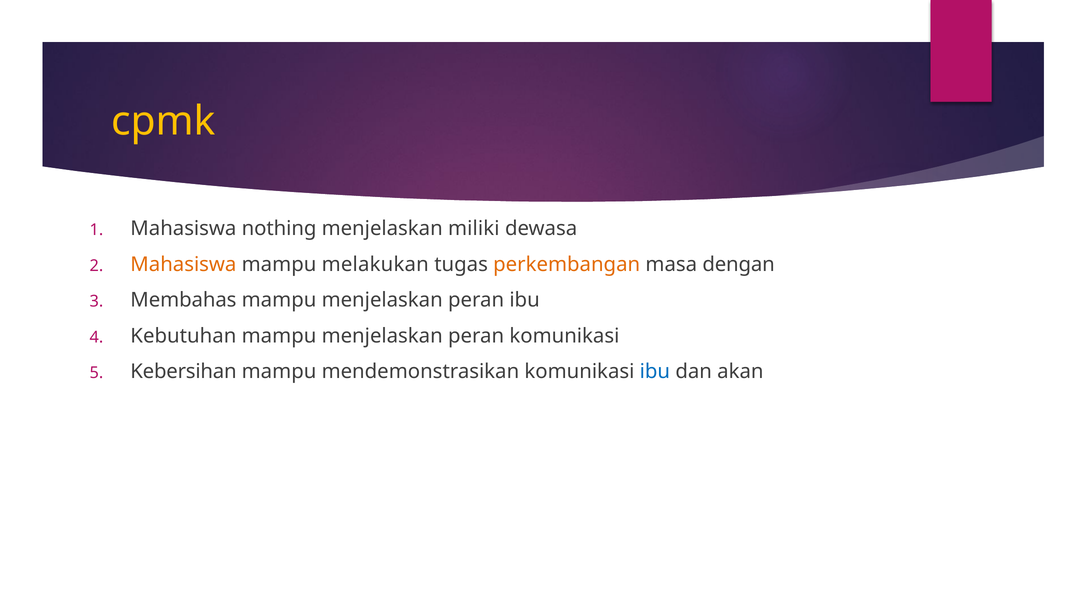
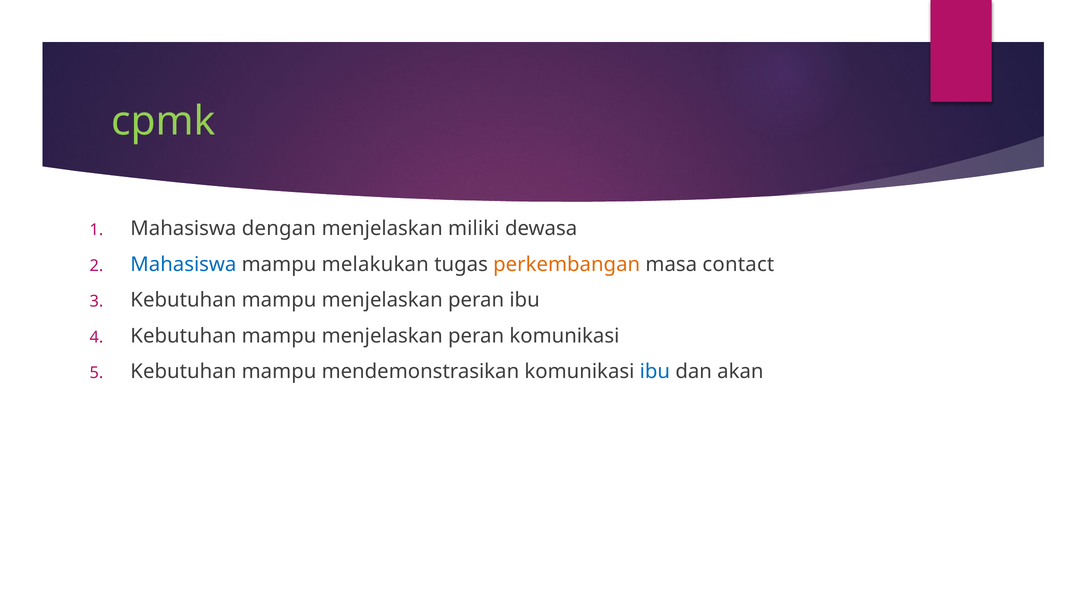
cpmk colour: yellow -> light green
nothing: nothing -> dengan
Mahasiswa at (183, 265) colour: orange -> blue
dengan: dengan -> contact
Membahas at (183, 300): Membahas -> Kebutuhan
Kebersihan at (183, 372): Kebersihan -> Kebutuhan
